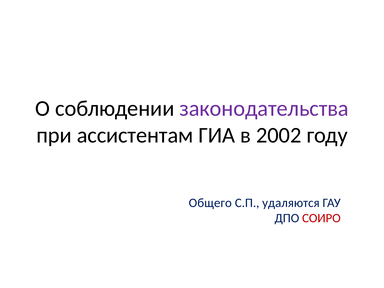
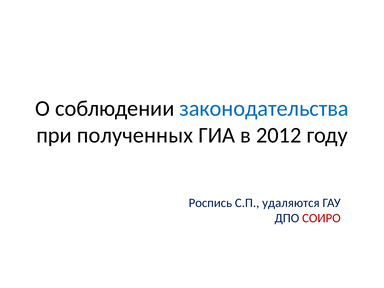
законодательства colour: purple -> blue
ассистентам: ассистентам -> полученных
2002: 2002 -> 2012
Общего: Общего -> Роспись
